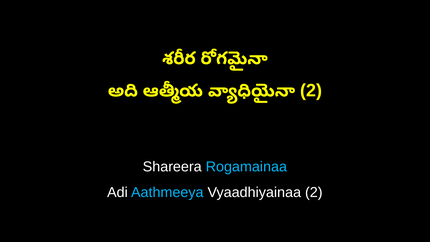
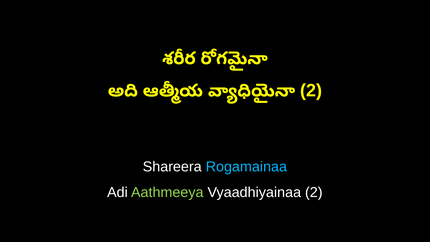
Aathmeeya colour: light blue -> light green
